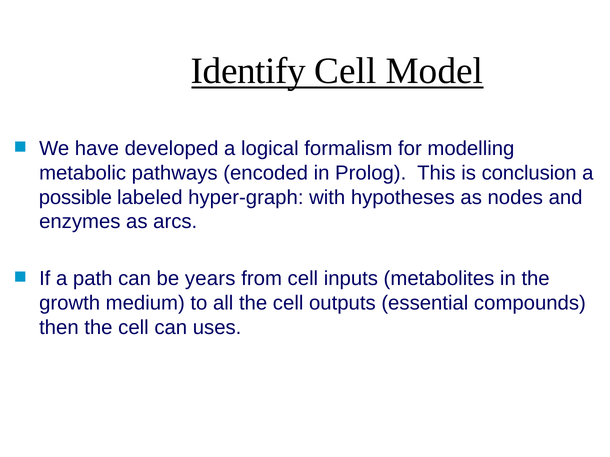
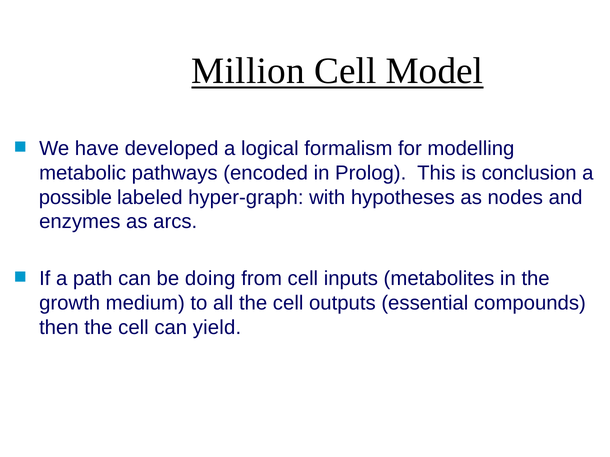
Identify: Identify -> Million
years: years -> doing
uses: uses -> yield
